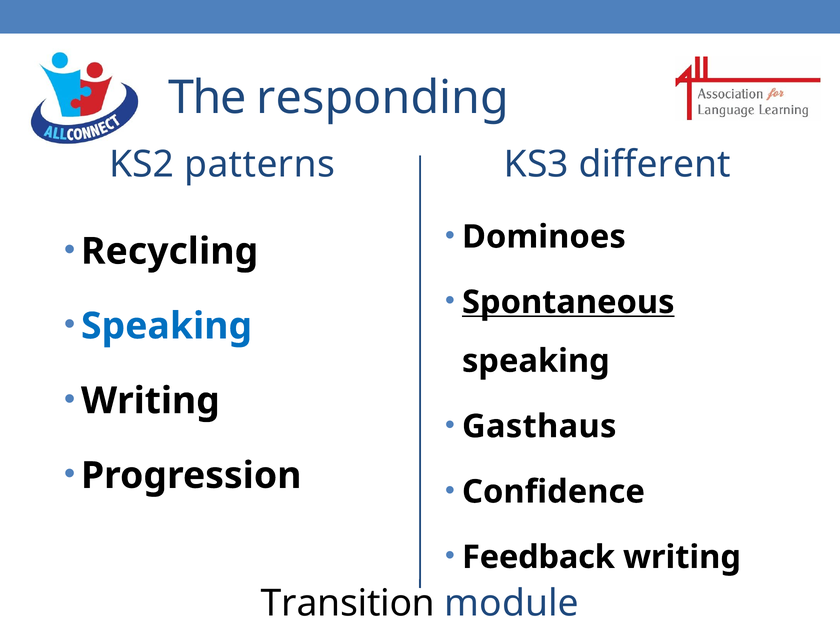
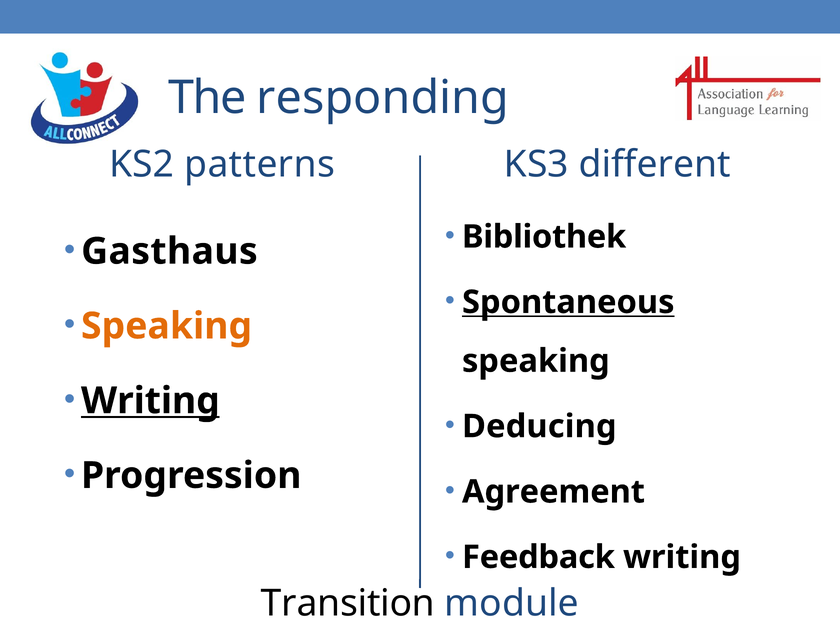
Dominoes: Dominoes -> Bibliothek
Recycling: Recycling -> Gasthaus
Speaking at (167, 326) colour: blue -> orange
Writing at (150, 401) underline: none -> present
Gasthaus: Gasthaus -> Deducing
Confidence: Confidence -> Agreement
